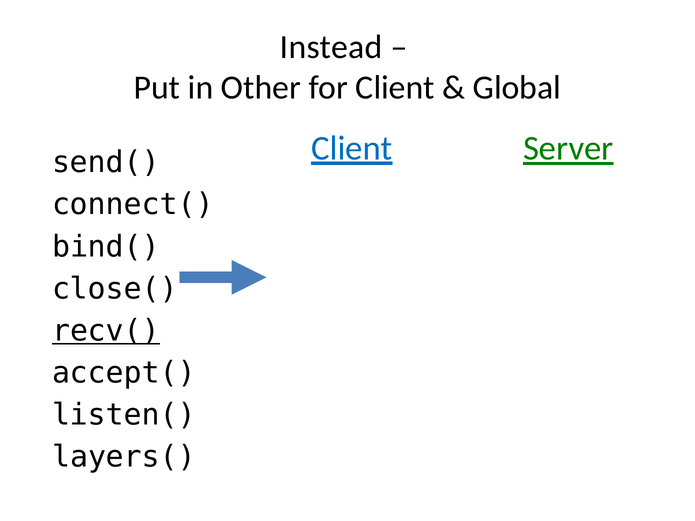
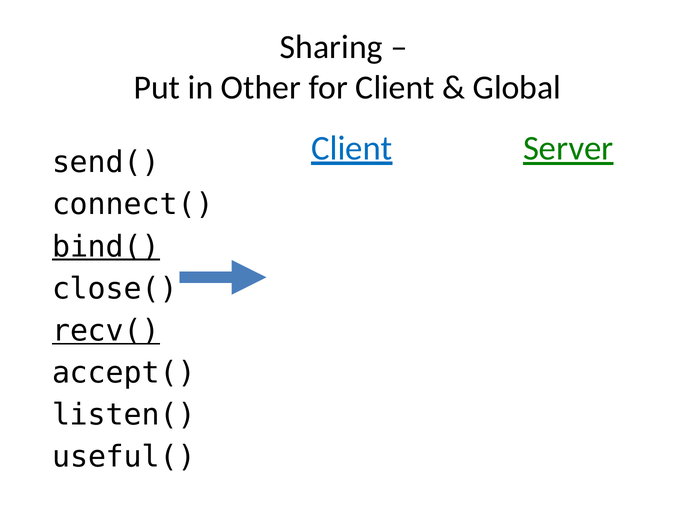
Instead: Instead -> Sharing
bind( underline: none -> present
layers(: layers( -> useful(
